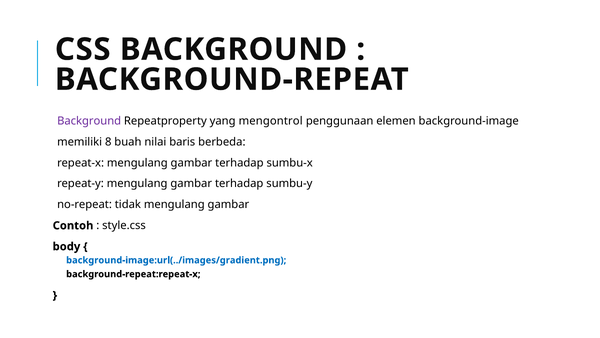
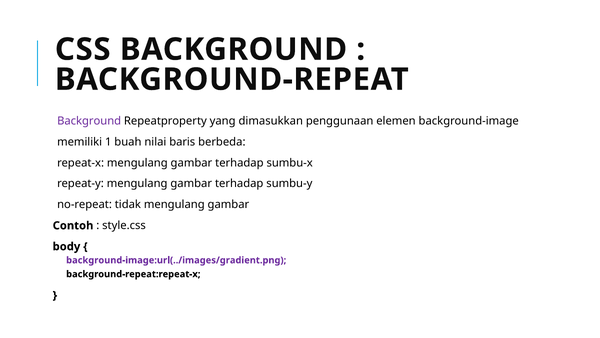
mengontrol: mengontrol -> dimasukkan
8: 8 -> 1
background-image:url(../images/gradient.png colour: blue -> purple
